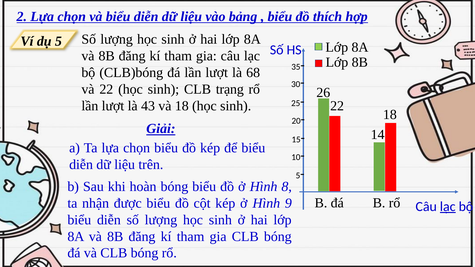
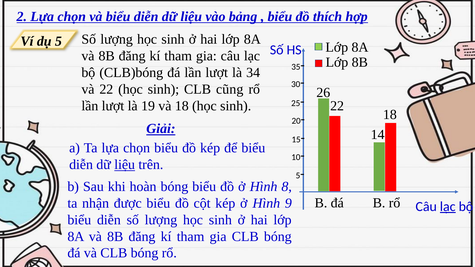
68: 68 -> 34
trạng: trạng -> cũng
43: 43 -> 19
liệu at (125, 165) underline: none -> present
